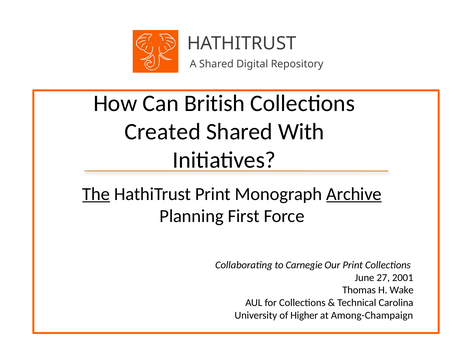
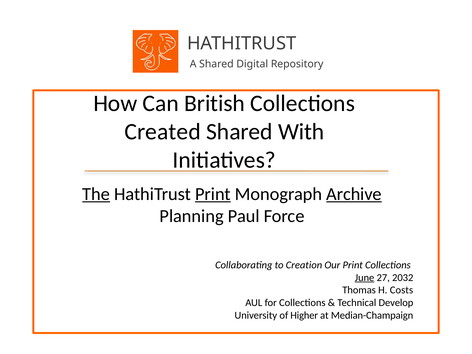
Print at (213, 194) underline: none -> present
First: First -> Paul
Carnegie: Carnegie -> Creation
June underline: none -> present
2001: 2001 -> 2032
Wake: Wake -> Costs
Carolina: Carolina -> Develop
Among-Champaign: Among-Champaign -> Median-Champaign
